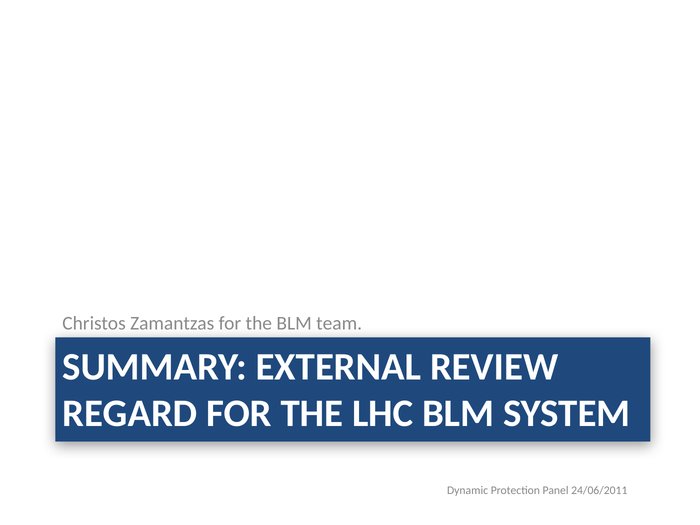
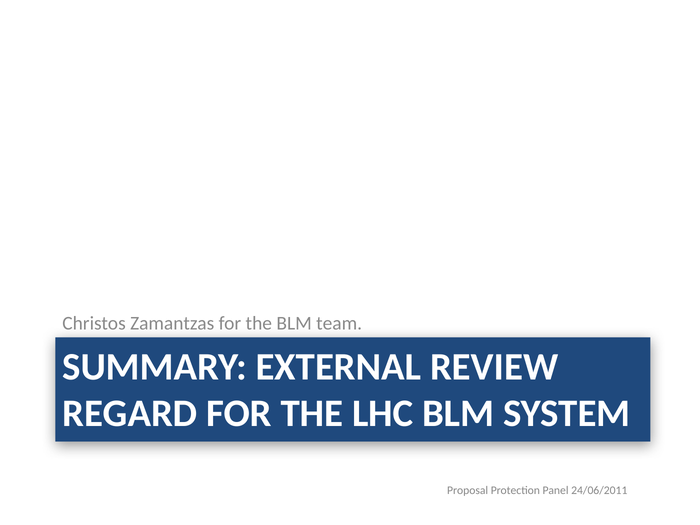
Dynamic: Dynamic -> Proposal
